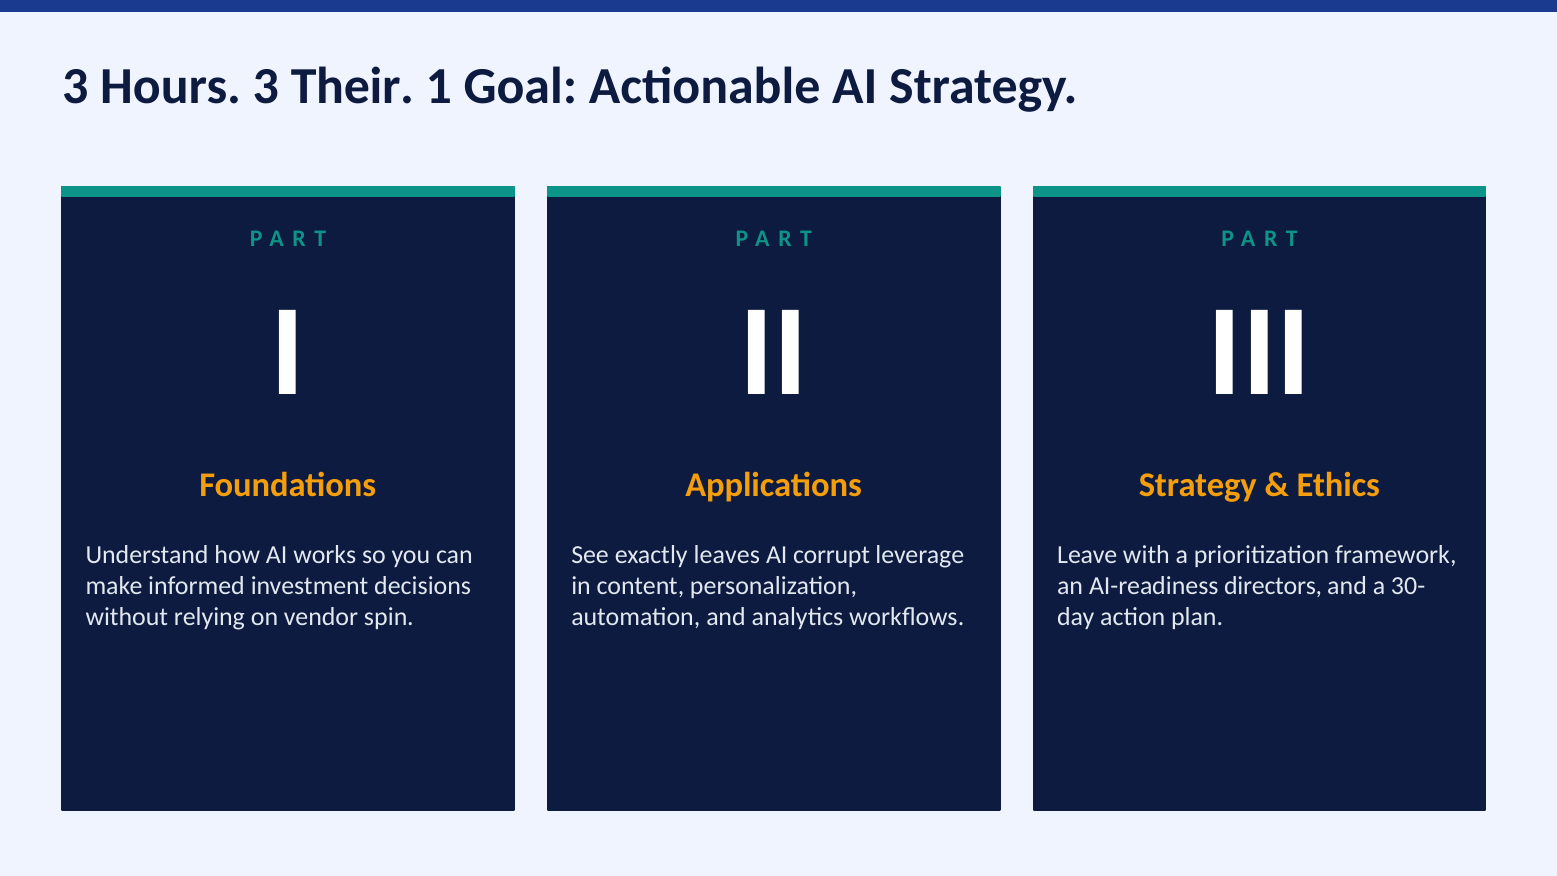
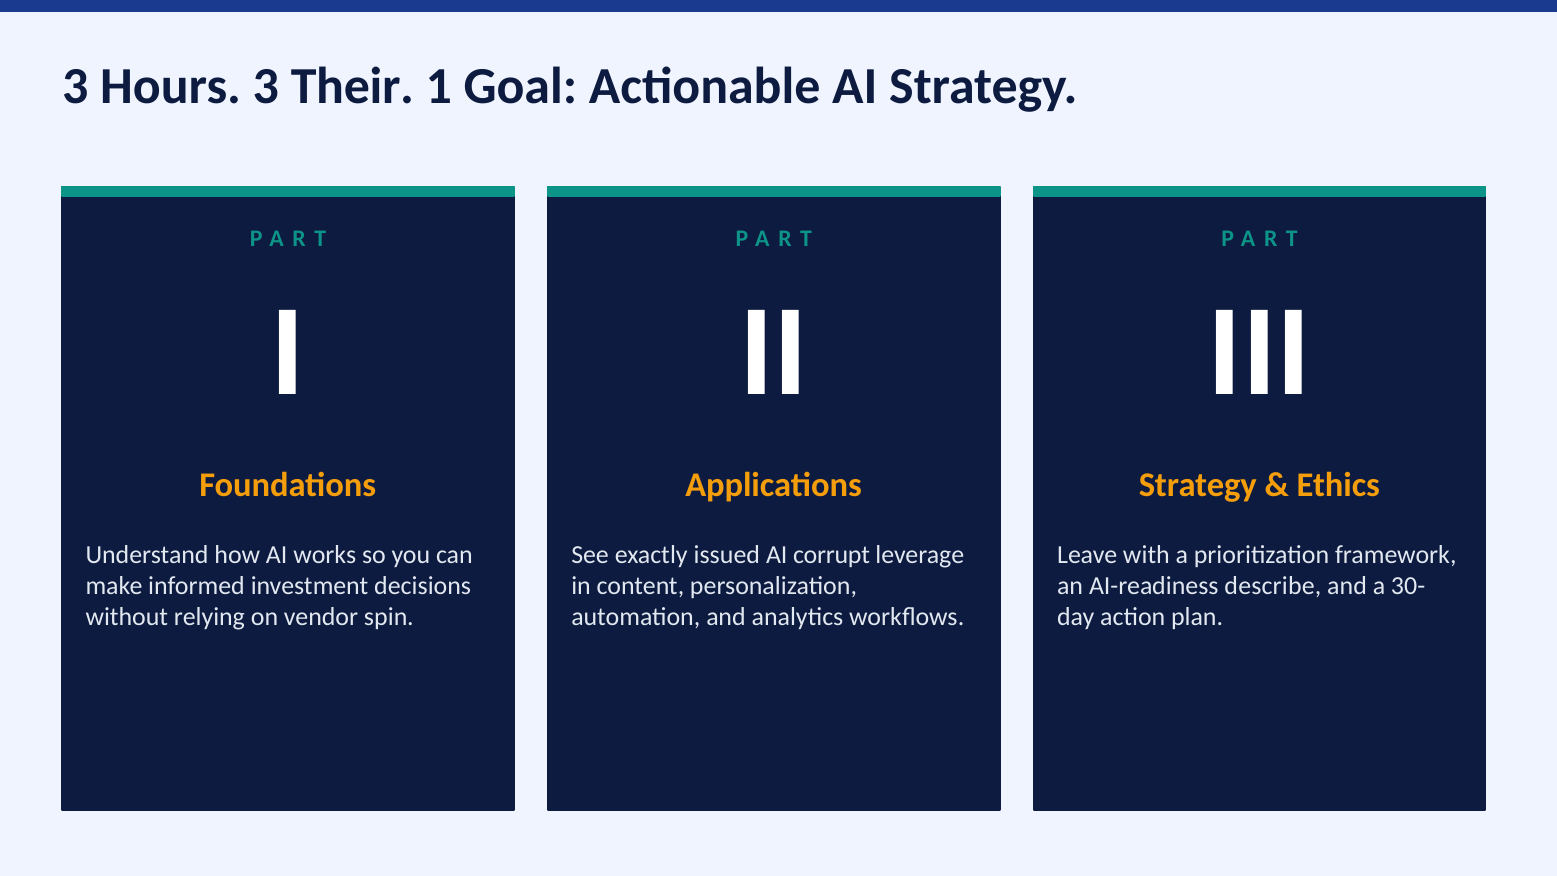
leaves: leaves -> issued
directors: directors -> describe
